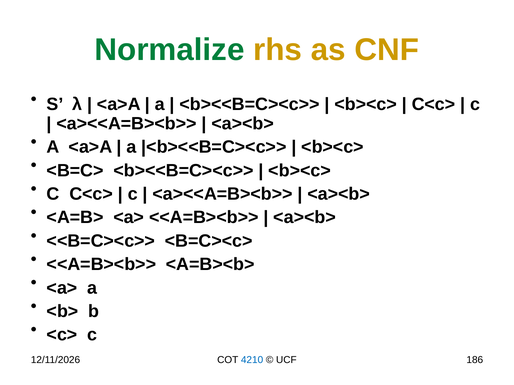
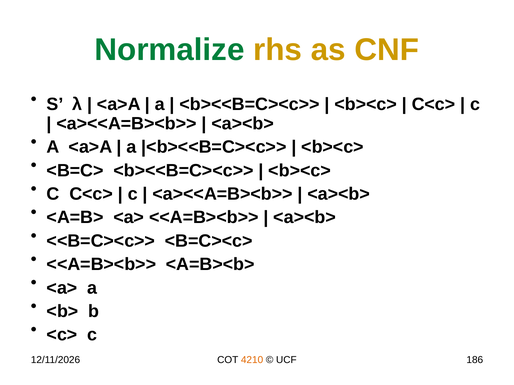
4210 colour: blue -> orange
